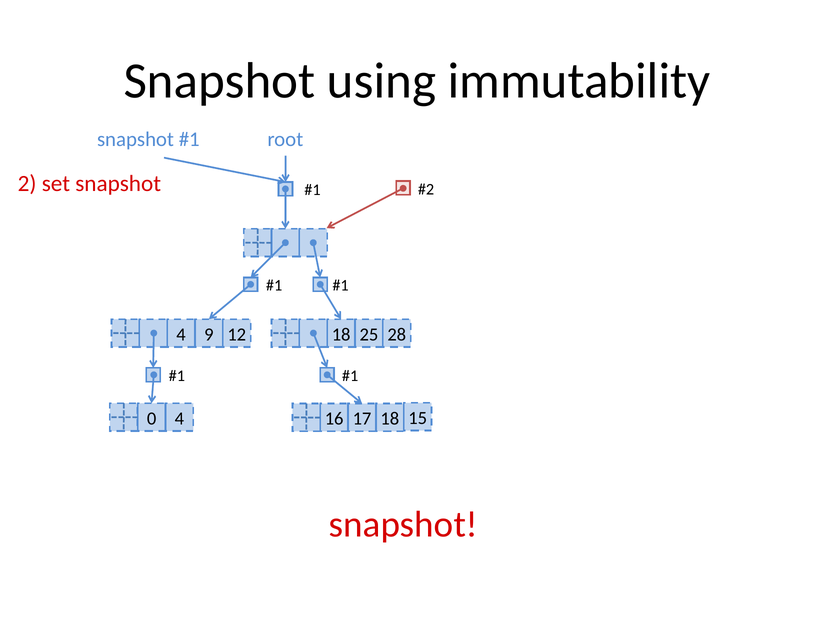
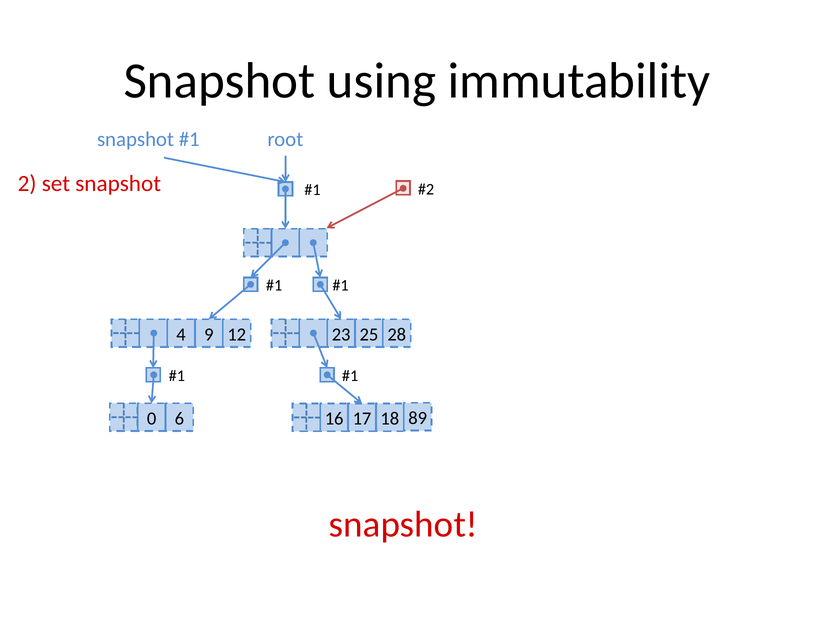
12 18: 18 -> 23
0 4: 4 -> 6
15: 15 -> 89
